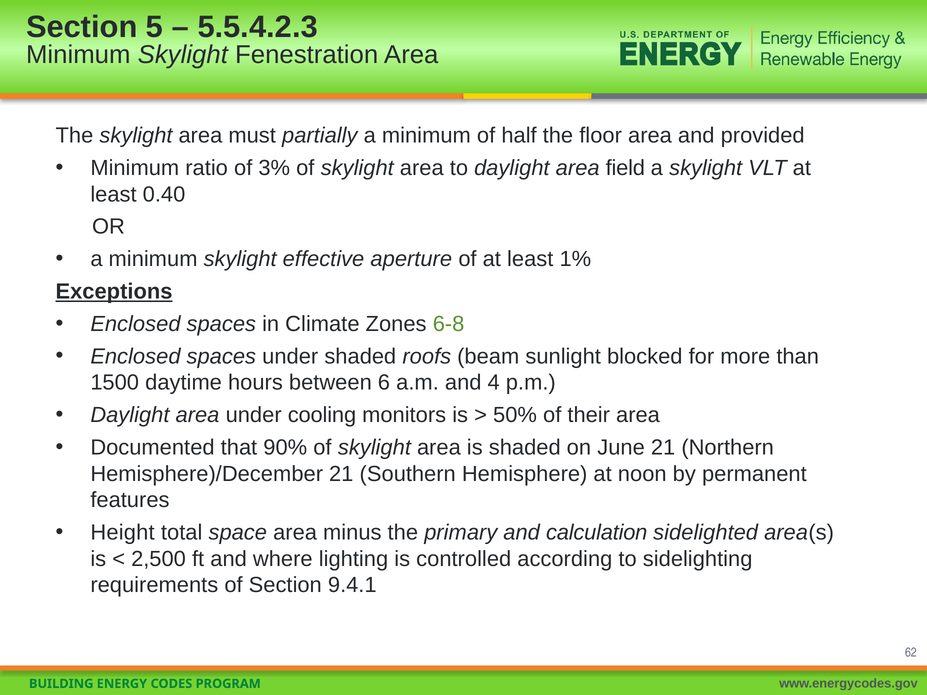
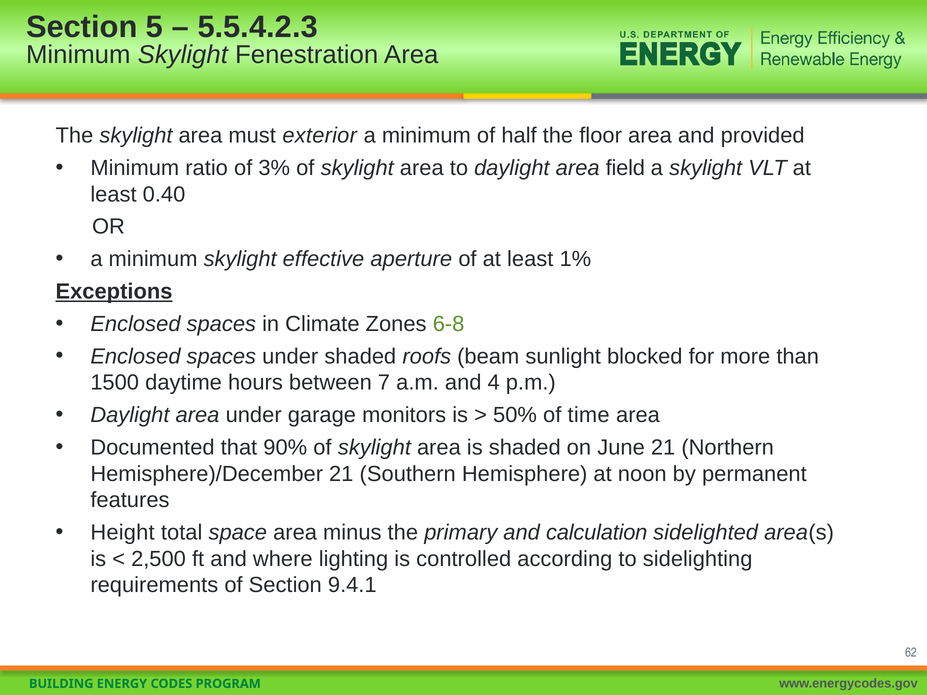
partially: partially -> exterior
6: 6 -> 7
cooling: cooling -> garage
their: their -> time
